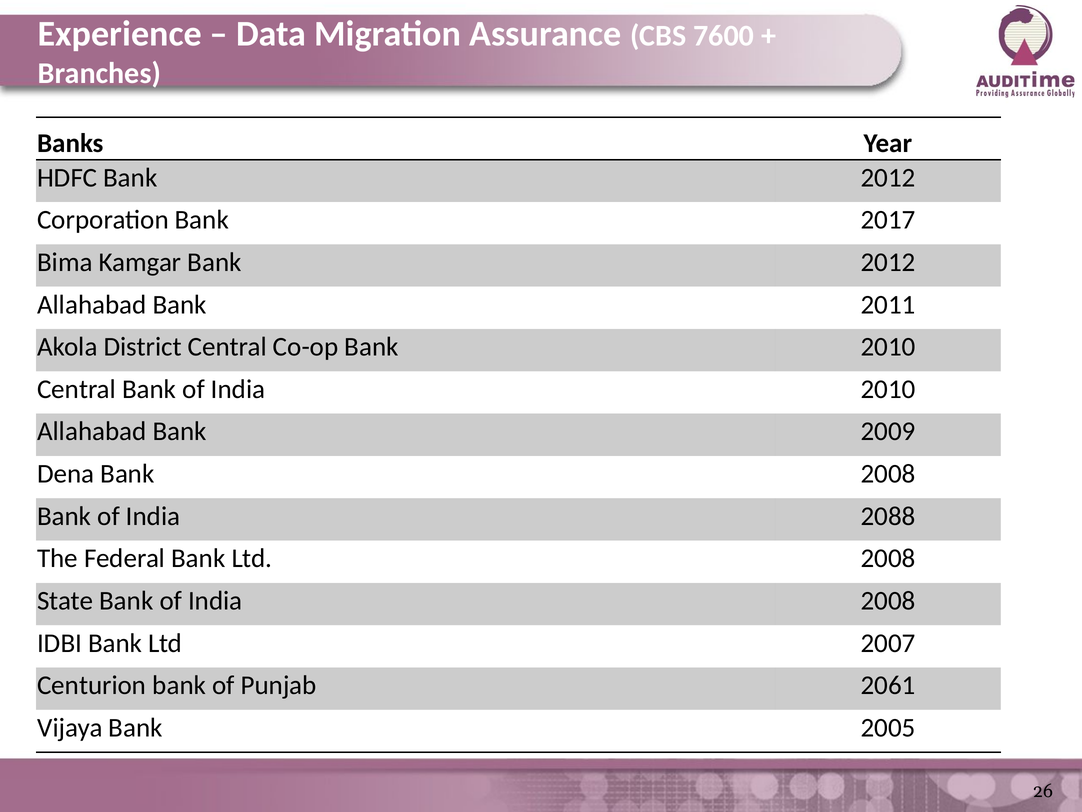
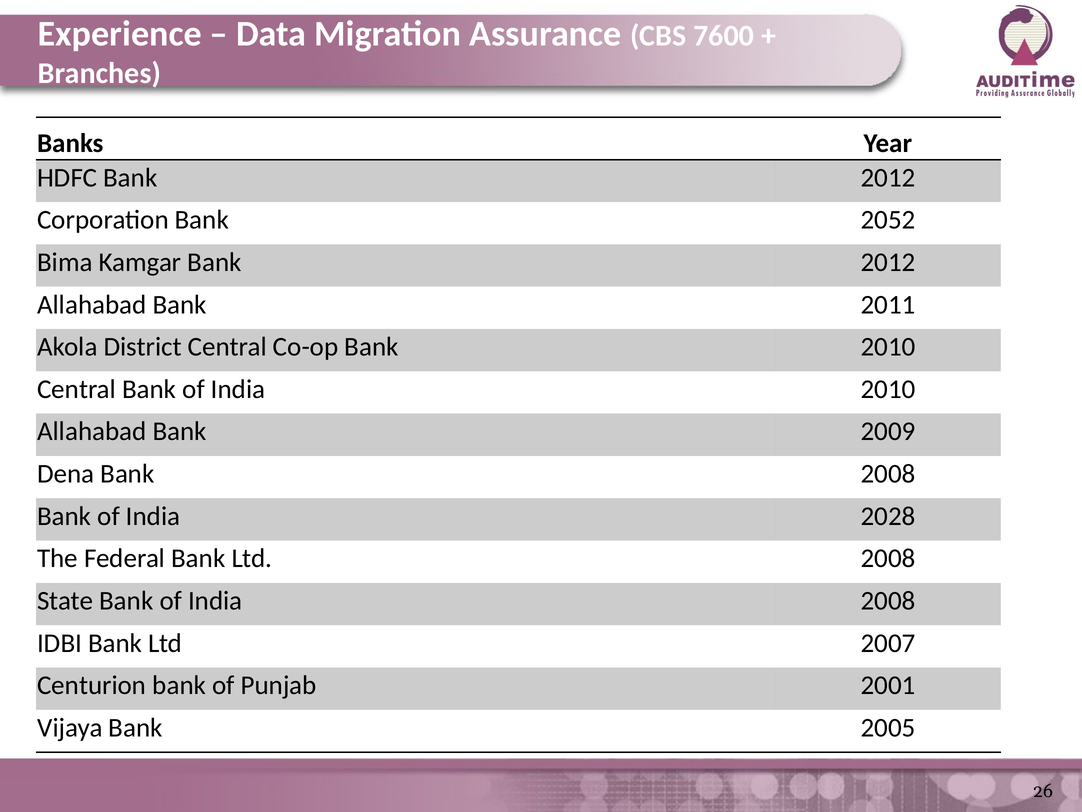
2017: 2017 -> 2052
2088: 2088 -> 2028
2061: 2061 -> 2001
